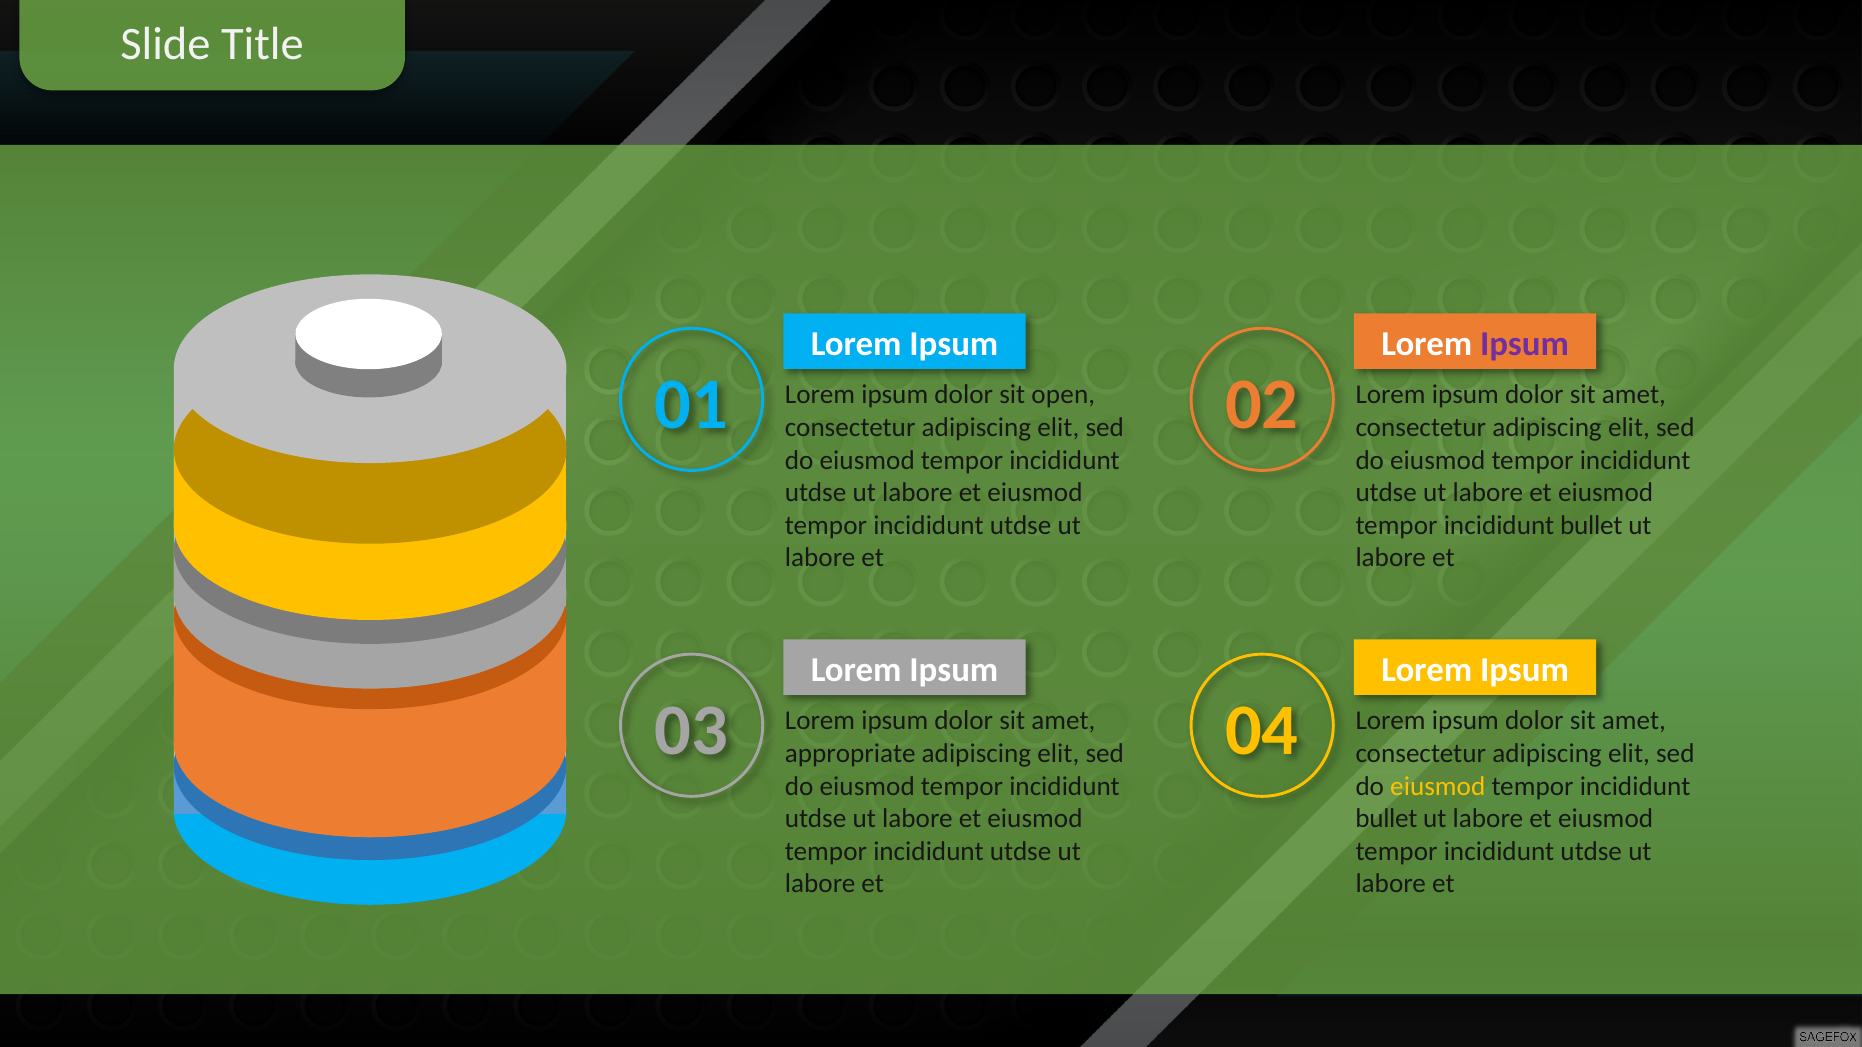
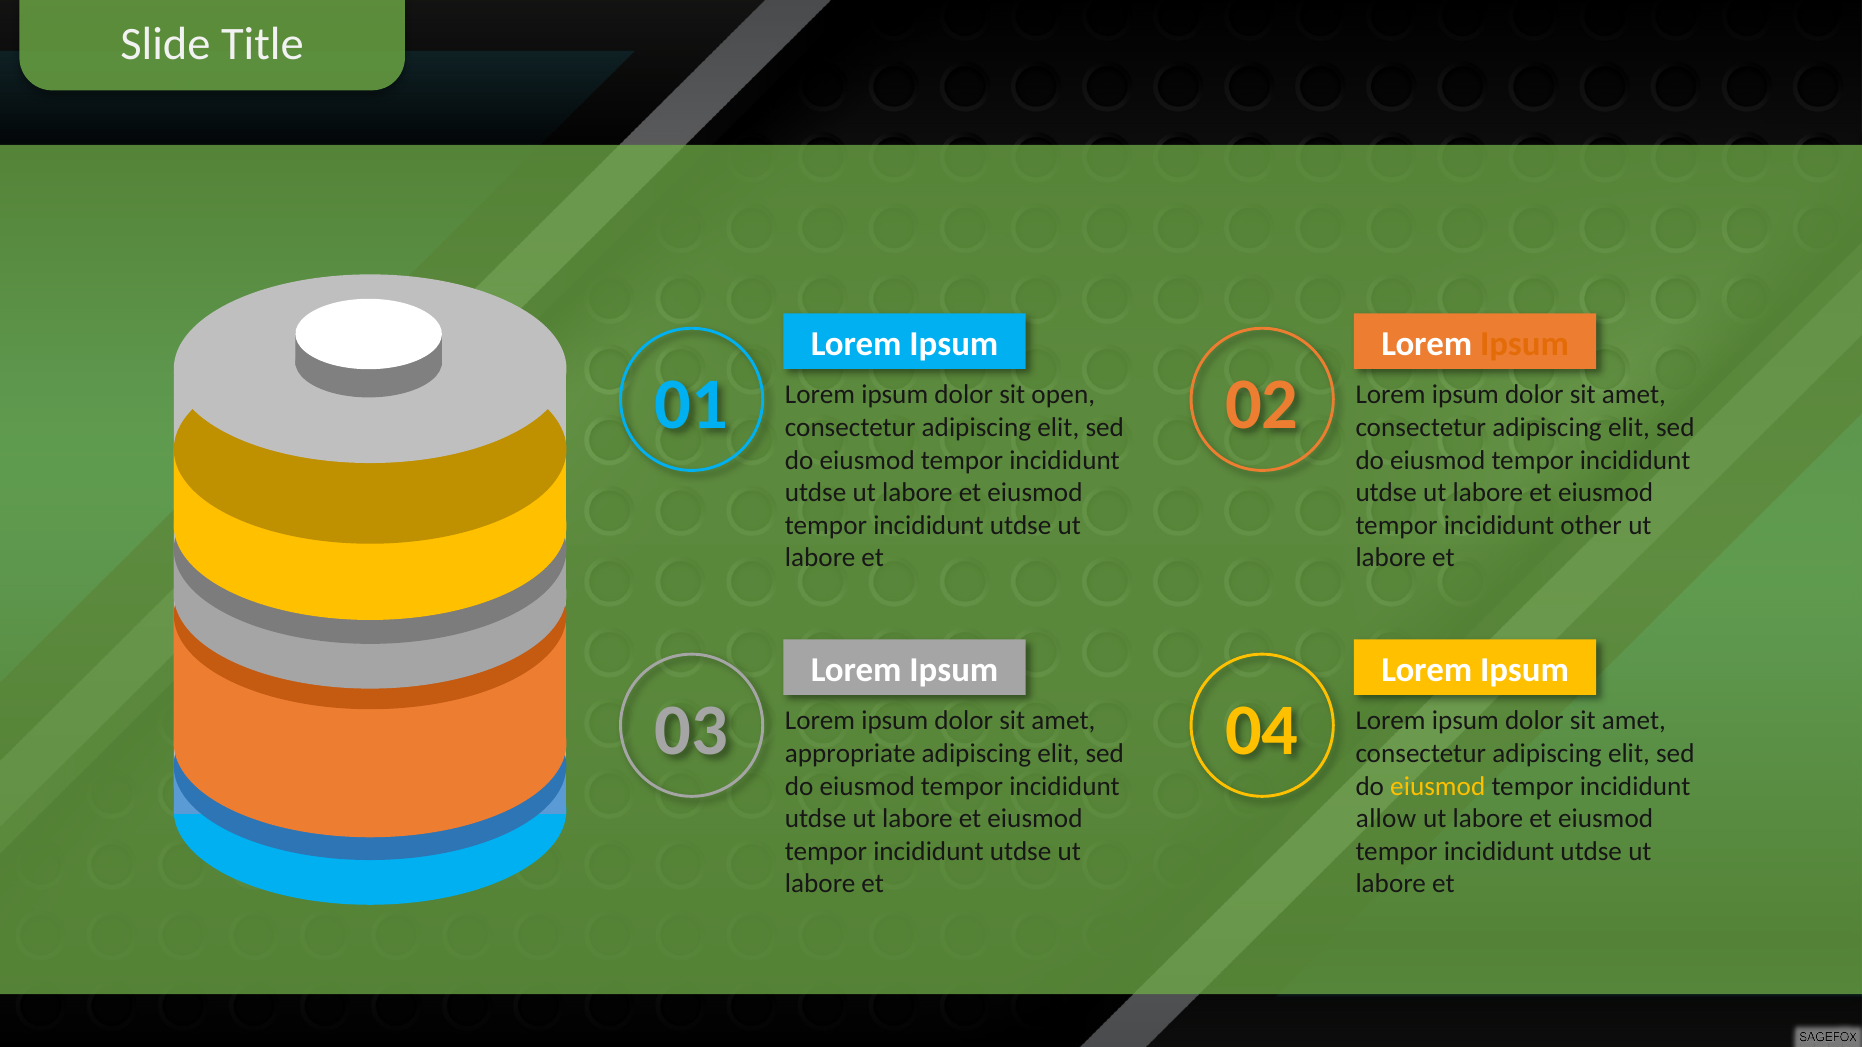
Ipsum at (1524, 344) colour: purple -> orange
bullet at (1591, 525): bullet -> other
bullet at (1386, 819): bullet -> allow
